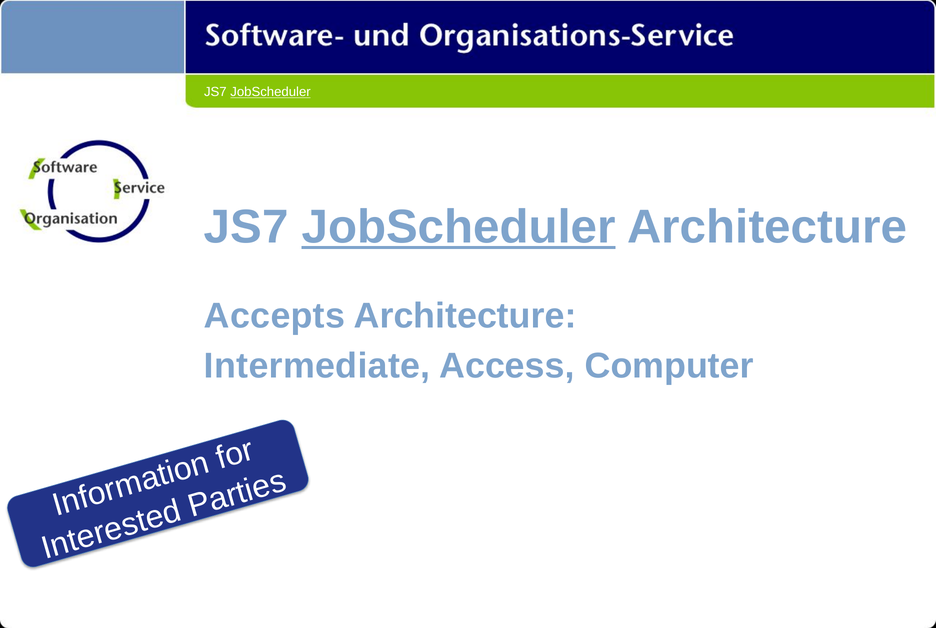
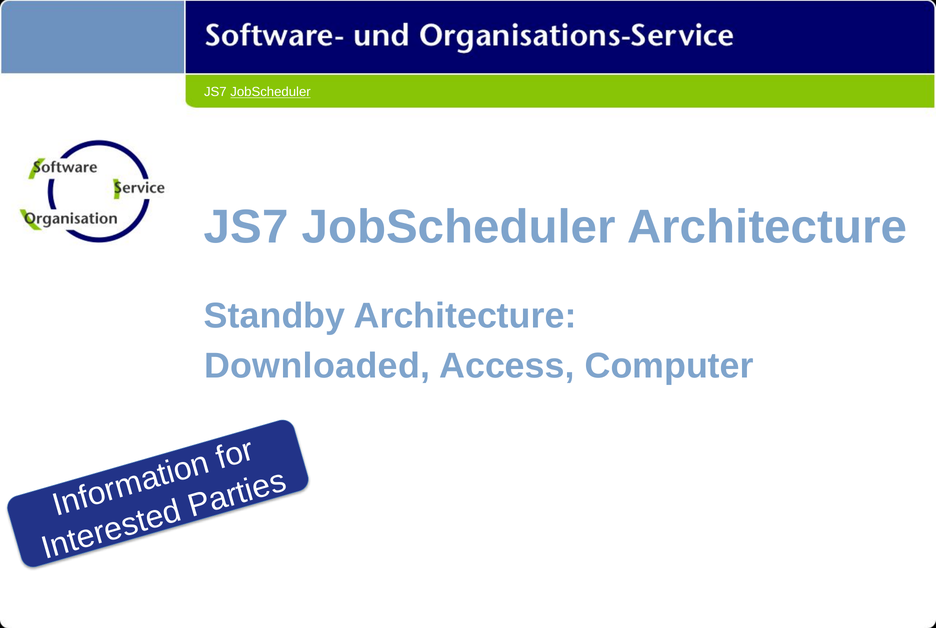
JobScheduler at (459, 227) underline: present -> none
Accepts: Accepts -> Standby
Intermediate: Intermediate -> Downloaded
